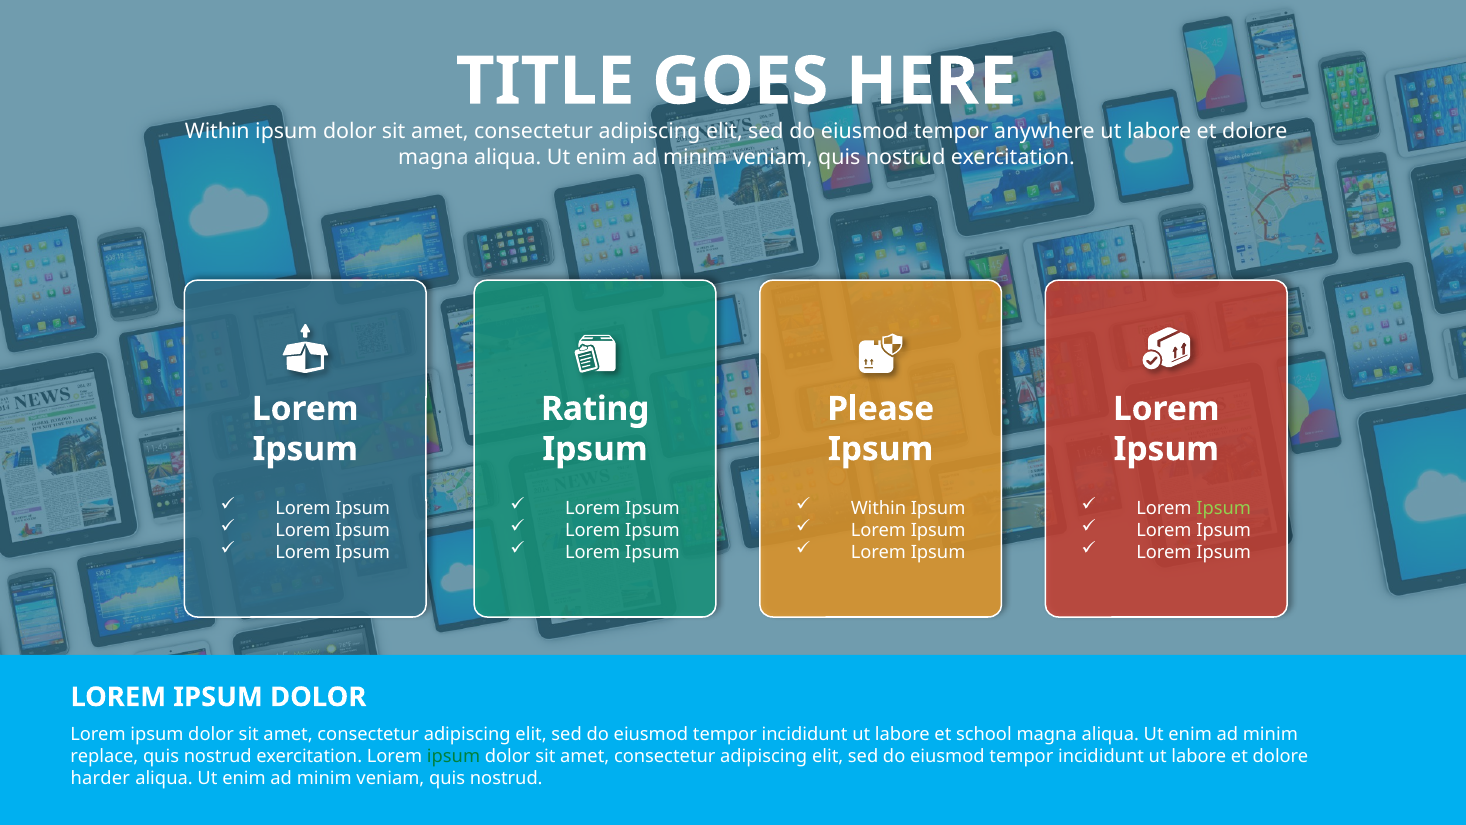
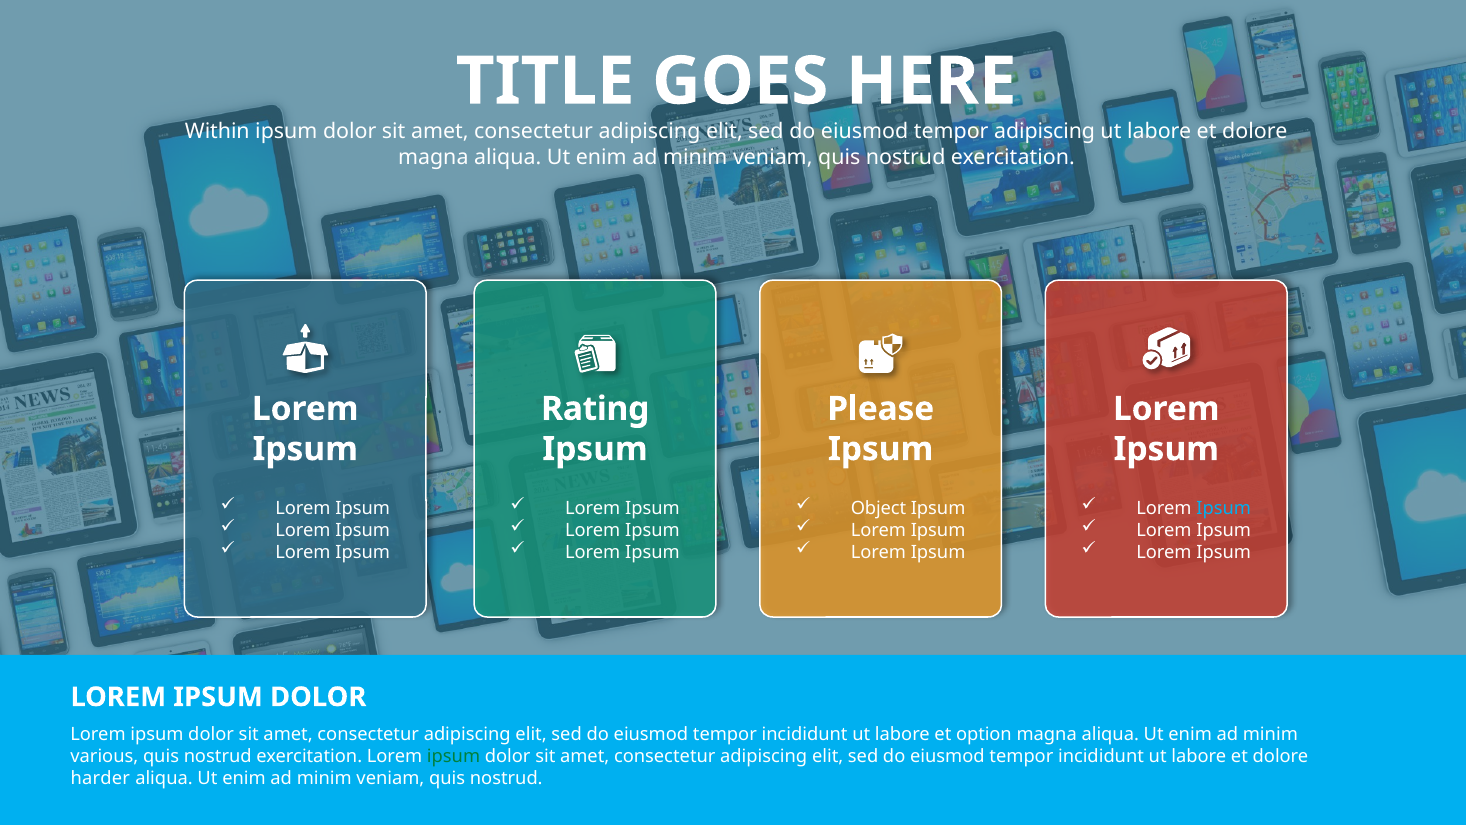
anywhere at (1044, 131): anywhere -> adipiscing
Within at (878, 508): Within -> Object
Ipsum at (1224, 508) colour: light green -> light blue
school: school -> option
replace: replace -> various
